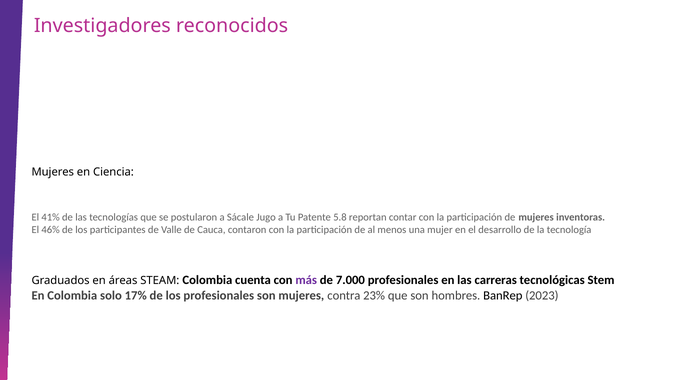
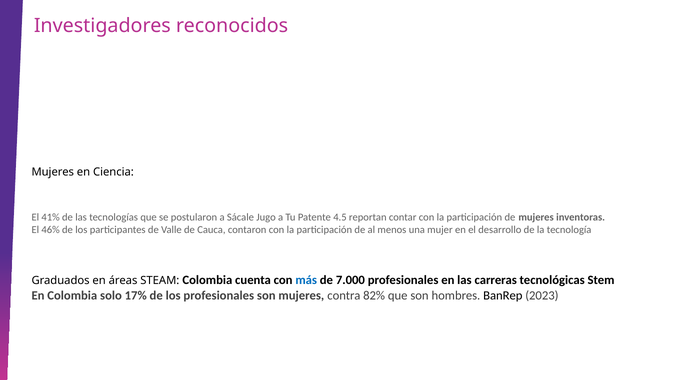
5.8: 5.8 -> 4.5
más colour: purple -> blue
23%: 23% -> 82%
